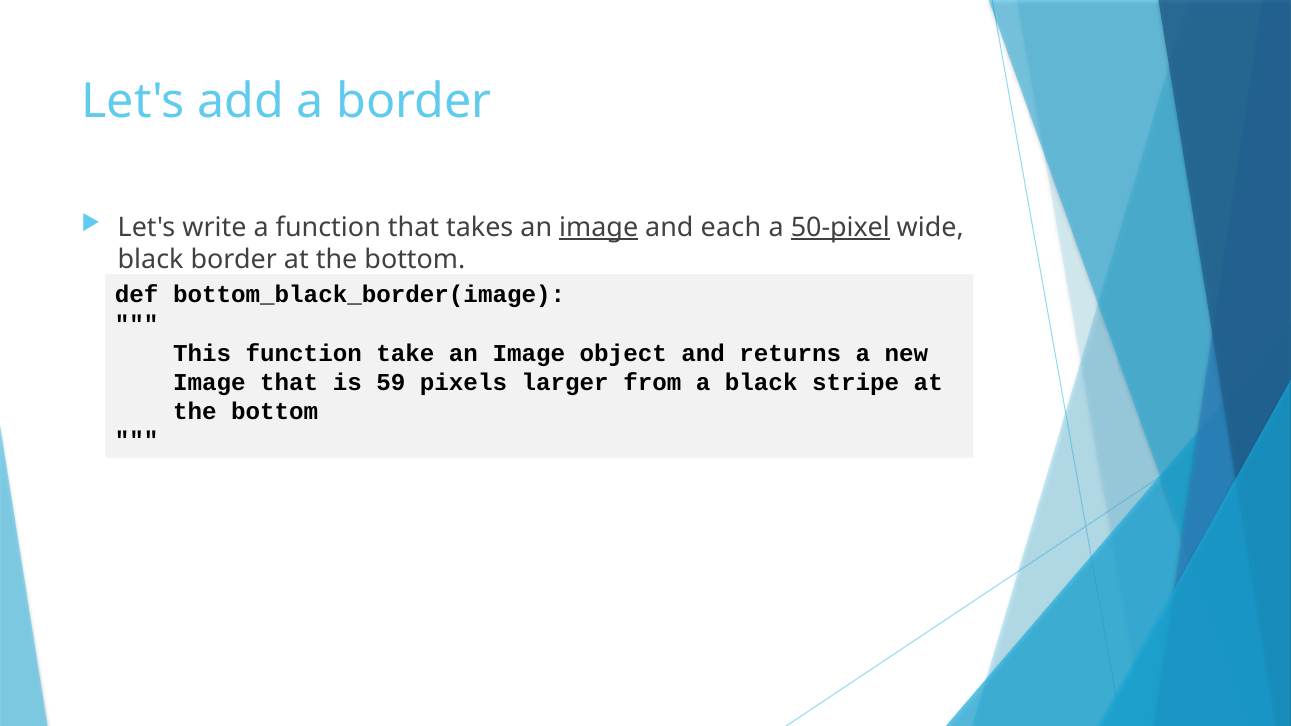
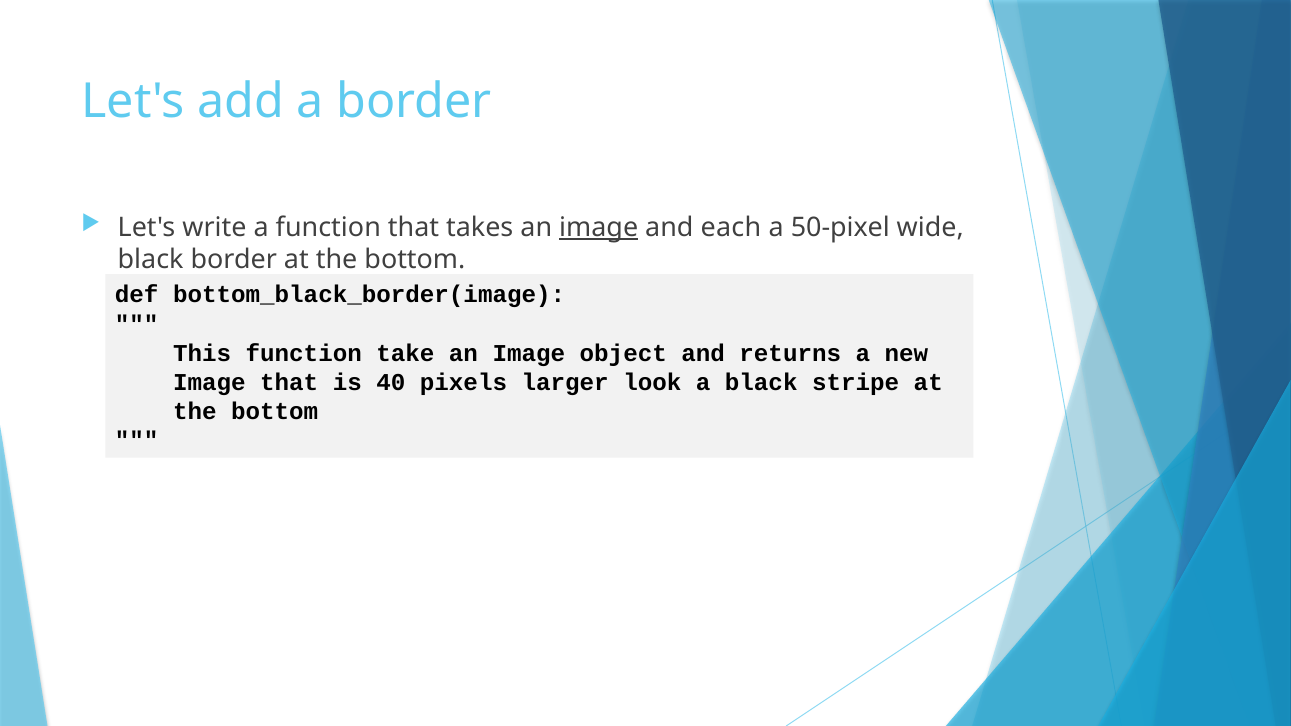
50-pixel underline: present -> none
59: 59 -> 40
from: from -> look
